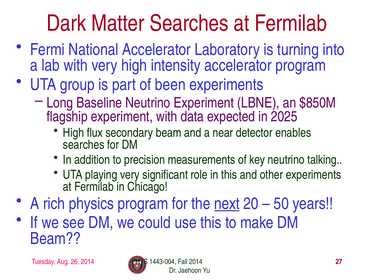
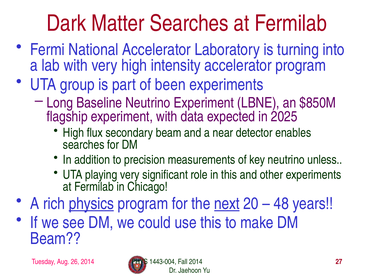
talking: talking -> unless
physics underline: none -> present
50: 50 -> 48
